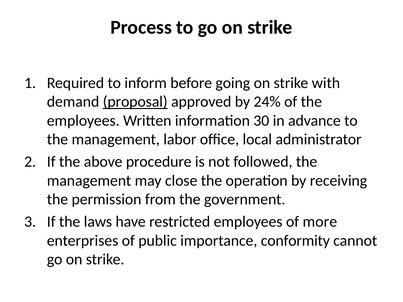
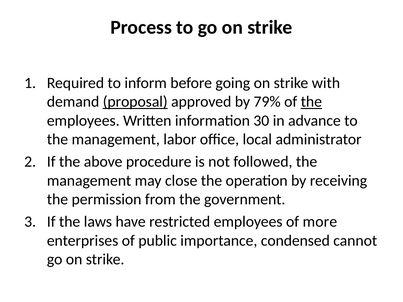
24%: 24% -> 79%
the at (311, 102) underline: none -> present
conformity: conformity -> condensed
